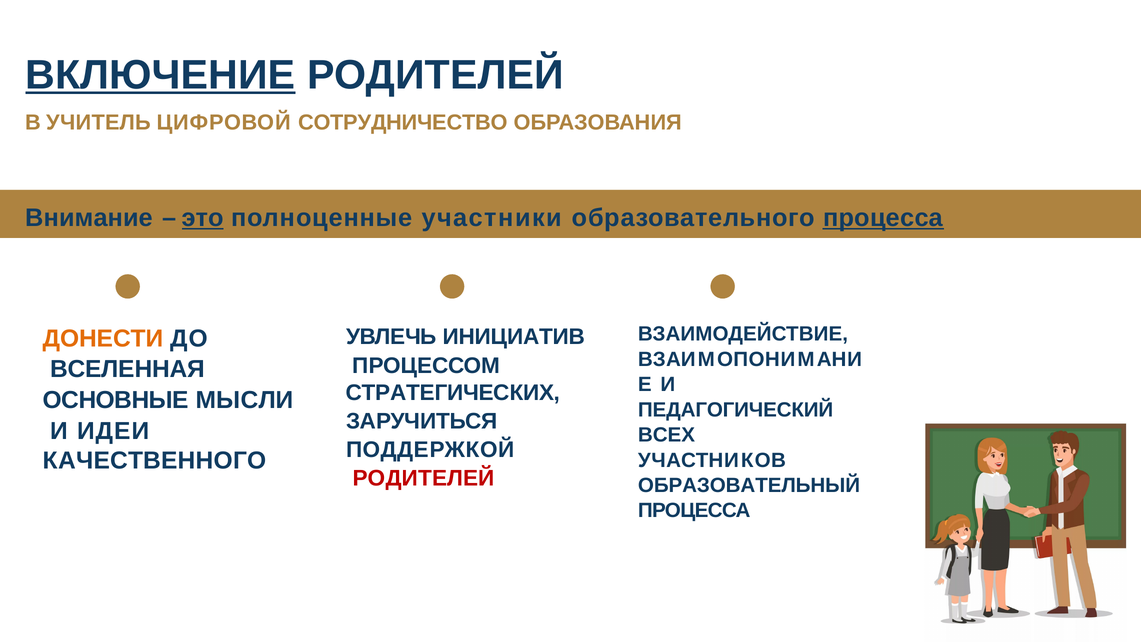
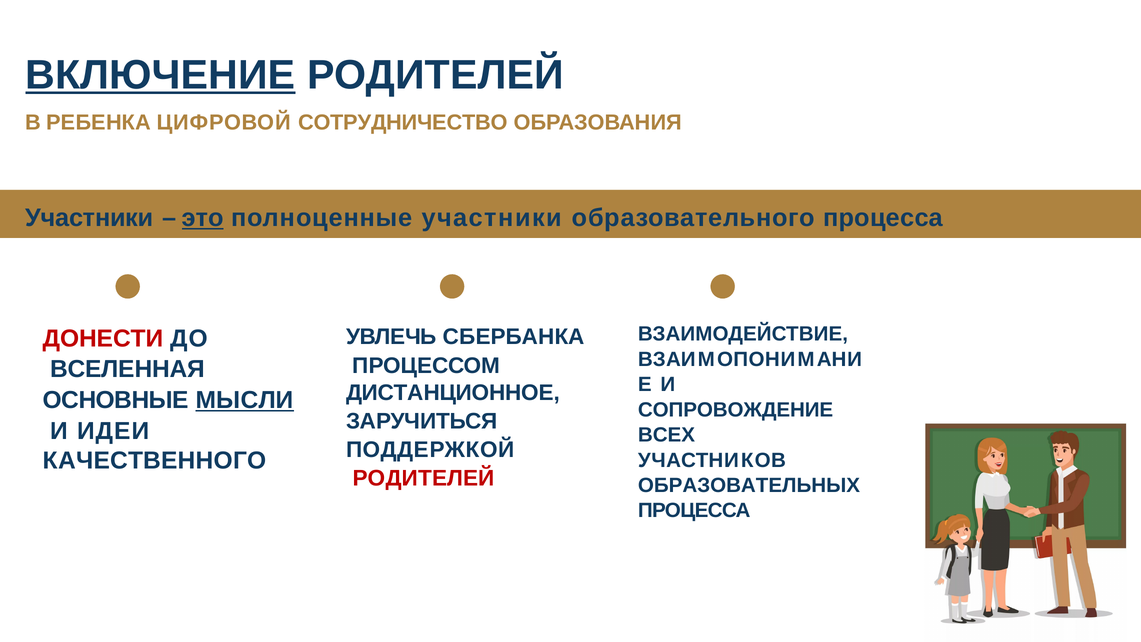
УЧИТЕЛЬ: УЧИТЕЛЬ -> РЕБЕНКА
Внимание at (89, 218): Внимание -> Участники
процесса at (883, 218) underline: present -> none
ИНИЦИАТИВ: ИНИЦИАТИВ -> СБЕРБАНКА
ДОНЕСТИ colour: orange -> red
СТРАТЕГИЧЕСКИХ: СТРАТЕГИЧЕСКИХ -> ДИСТАНЦИОННОЕ
МЫСЛИ underline: none -> present
ПЕДАГОГИЧЕСКИЙ: ПЕДАГОГИЧЕСКИЙ -> СОПРОВОЖДЕНИЕ
ОБРАЗОВАТЕЛЬНЫЙ: ОБРАЗОВАТЕЛЬНЫЙ -> ОБРАЗОВАТЕЛЬНЫХ
